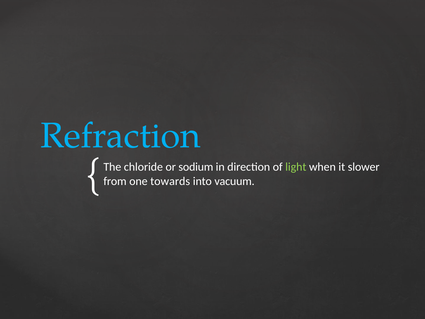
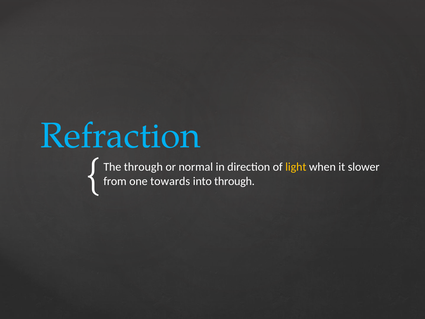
The chloride: chloride -> through
sodium: sodium -> normal
light colour: light green -> yellow
into vacuum: vacuum -> through
